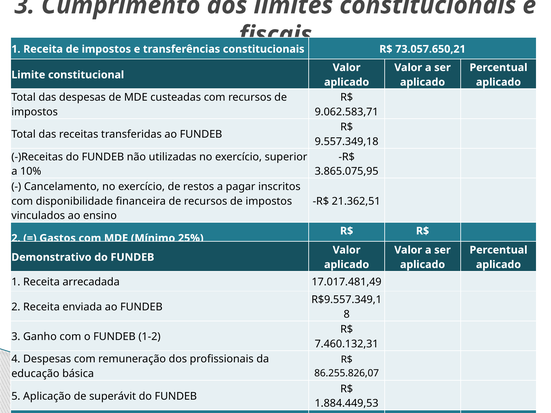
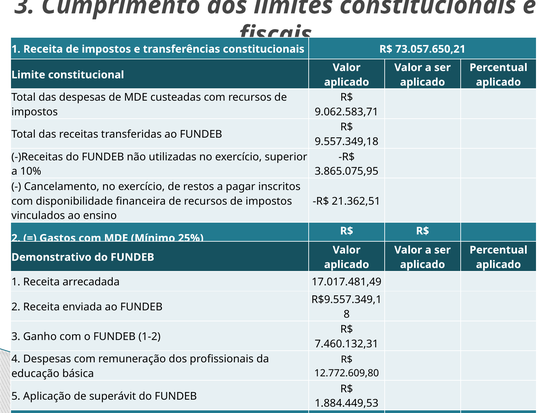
86.255.826,07: 86.255.826,07 -> 12.772.609,80
